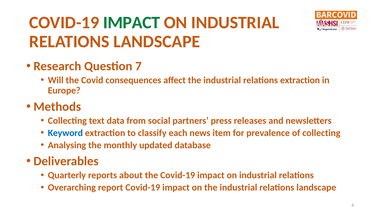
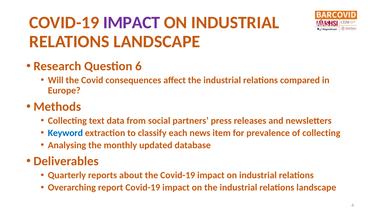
IMPACT at (132, 23) colour: green -> purple
7: 7 -> 6
relations extraction: extraction -> compared
